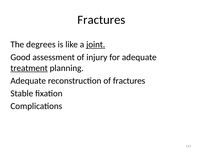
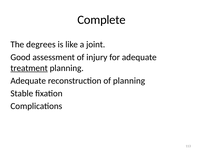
Fractures at (101, 20): Fractures -> Complete
joint underline: present -> none
of fractures: fractures -> planning
